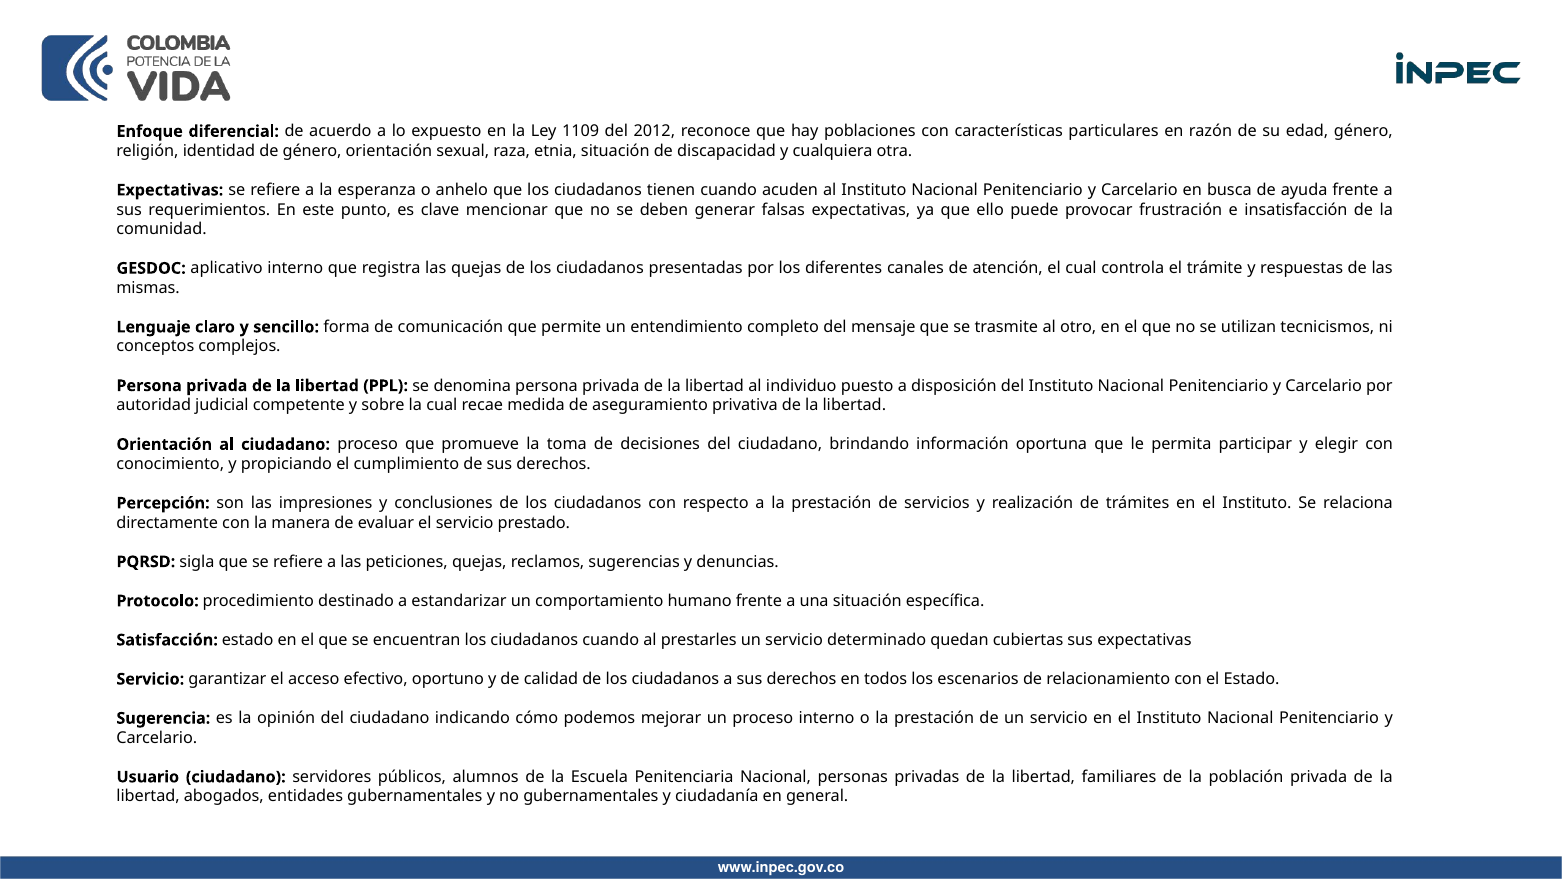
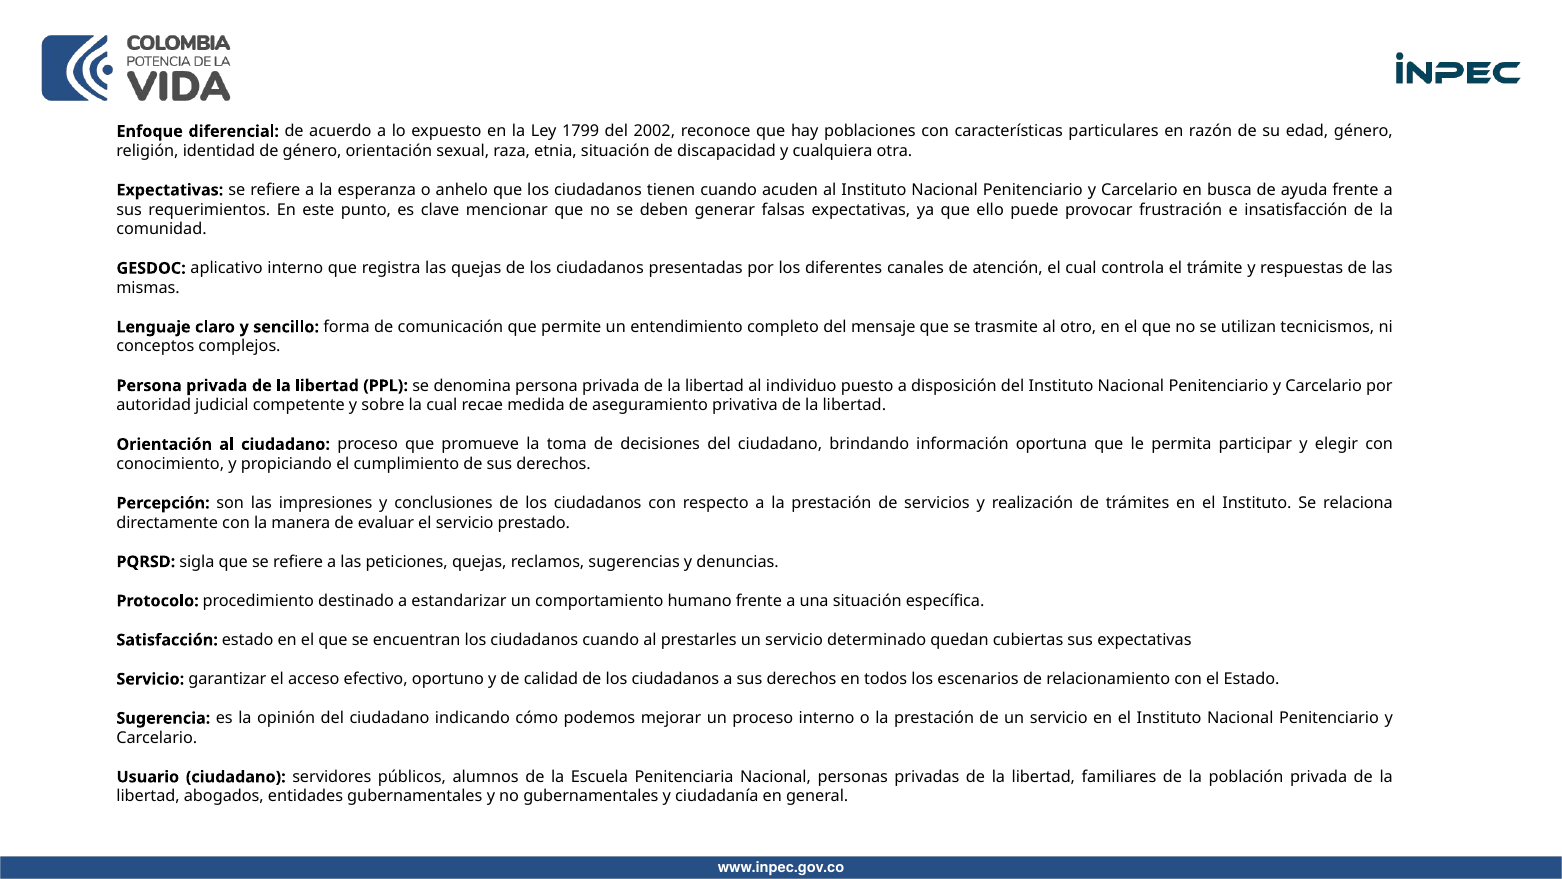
1109: 1109 -> 1799
2012: 2012 -> 2002
